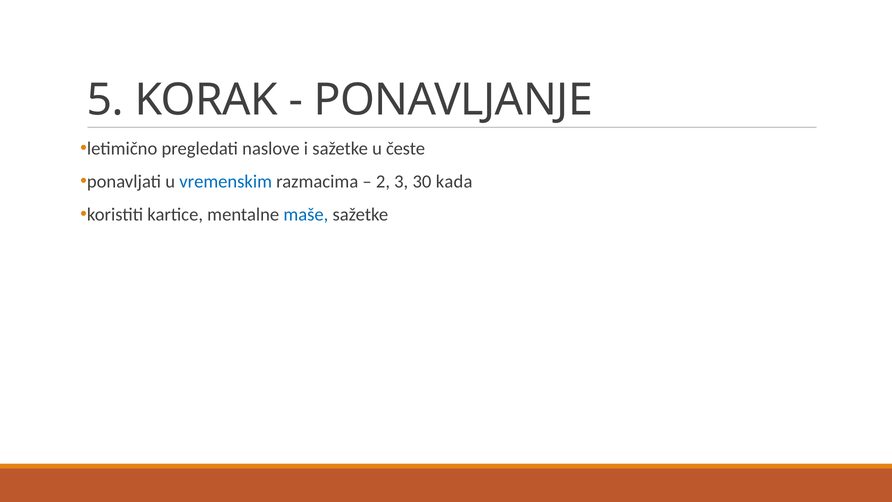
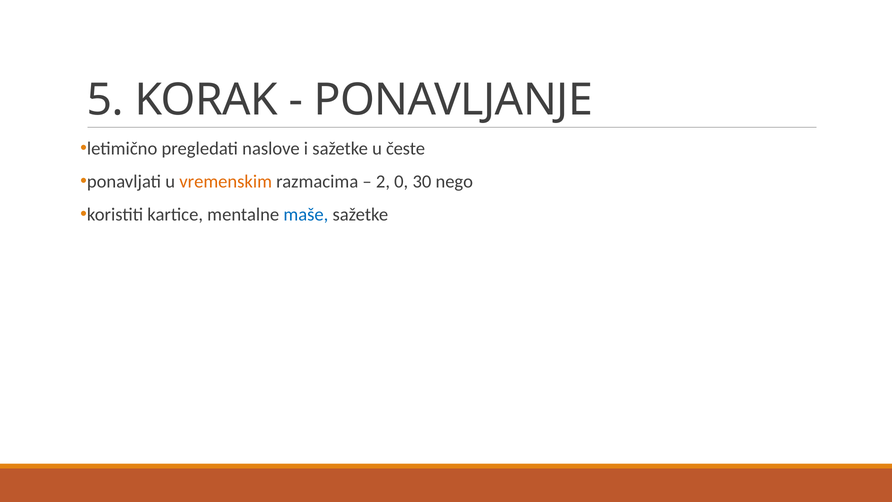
vremenskim colour: blue -> orange
3: 3 -> 0
kada: kada -> nego
